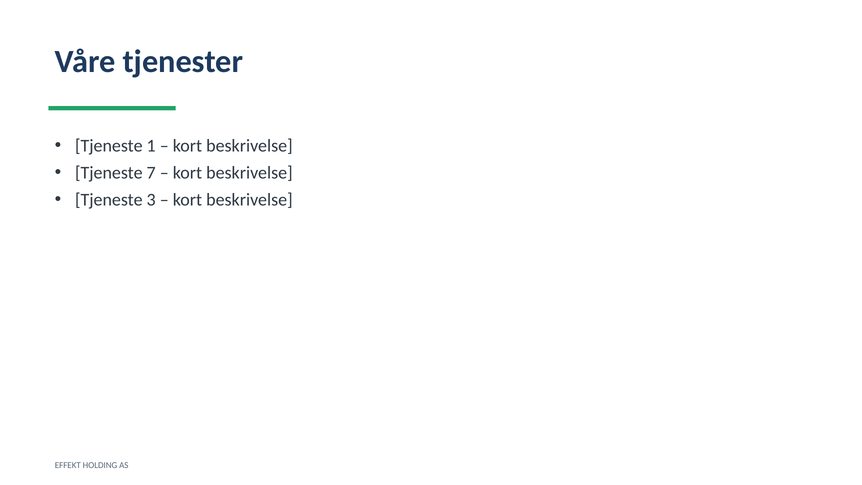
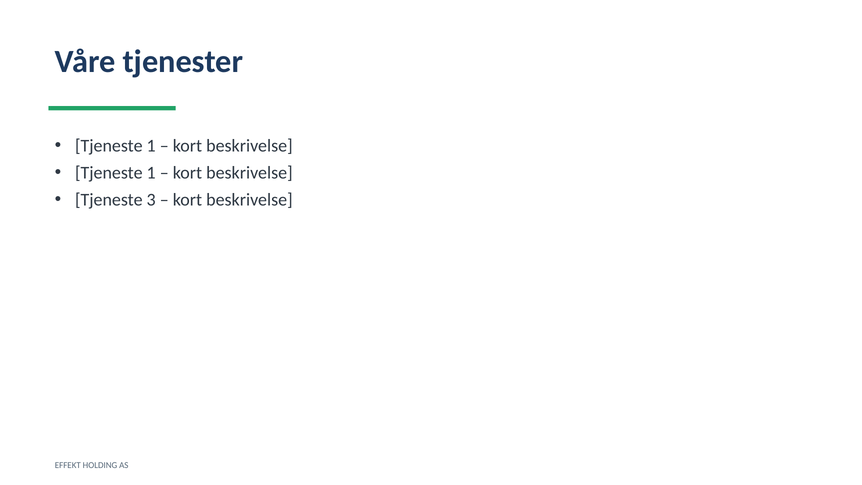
7 at (151, 173): 7 -> 1
